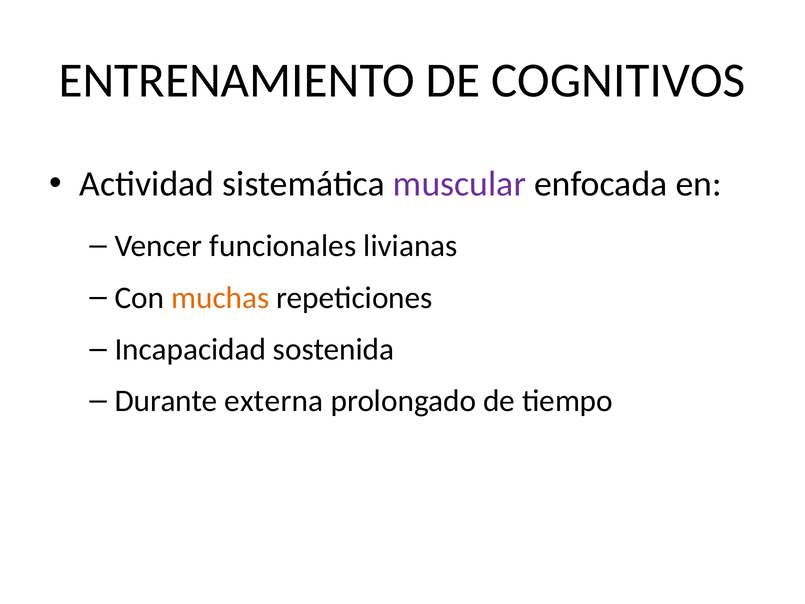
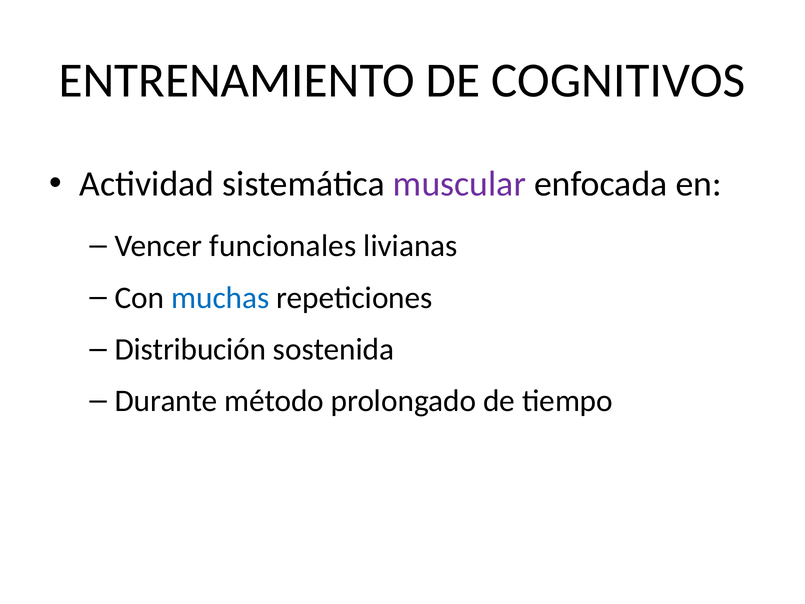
muchas colour: orange -> blue
Incapacidad: Incapacidad -> Distribución
externa: externa -> método
